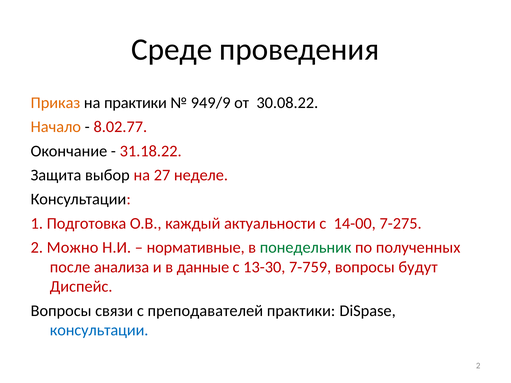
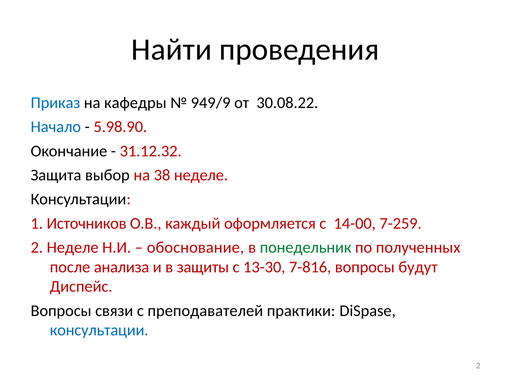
Среде: Среде -> Найти
Приказ colour: orange -> blue
на практики: практики -> кафедры
Начало colour: orange -> blue
8.02.77: 8.02.77 -> 5.98.90
31.18.22: 31.18.22 -> 31.12.32
27: 27 -> 38
Подготовка: Подготовка -> Источников
актуальности: актуальности -> оформляется
7-275: 7-275 -> 7-259
2 Можно: Можно -> Неделе
нормативные: нормативные -> обоснование
данные: данные -> защиты
7-759: 7-759 -> 7-816
